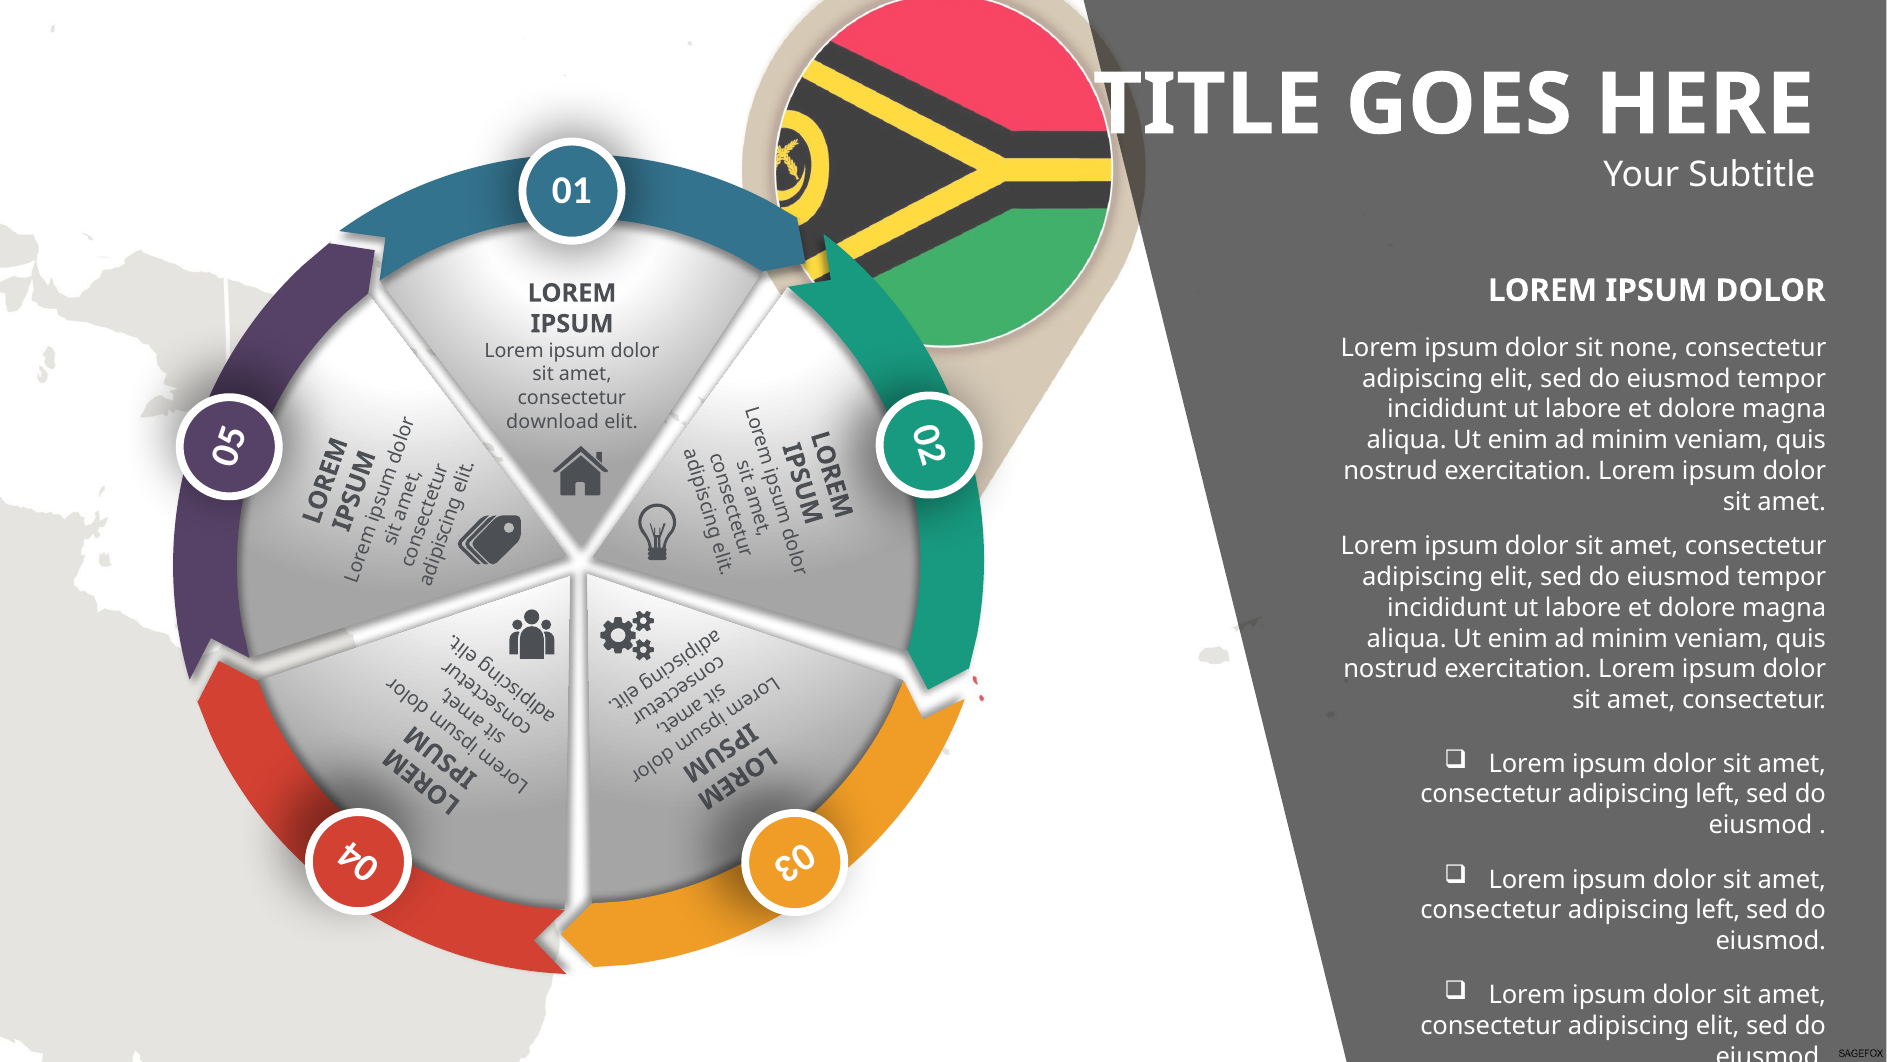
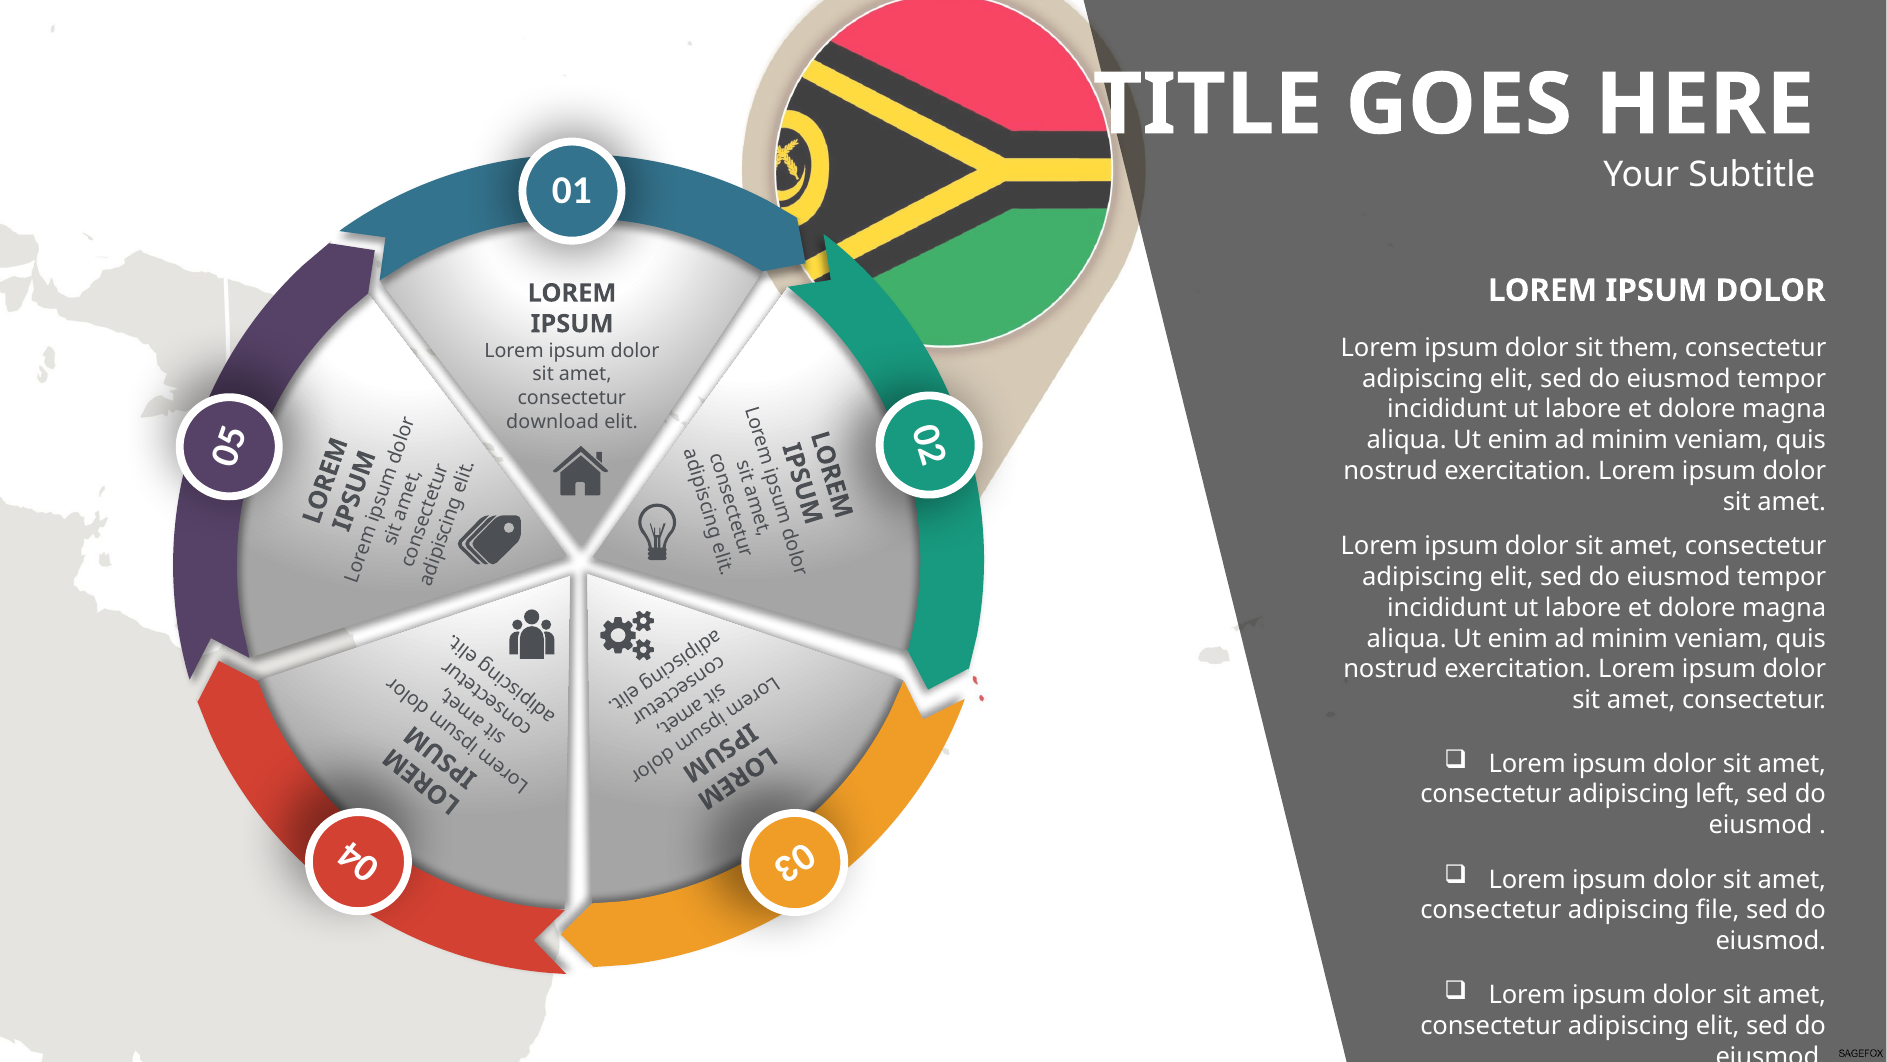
none: none -> them
left at (1718, 910): left -> file
